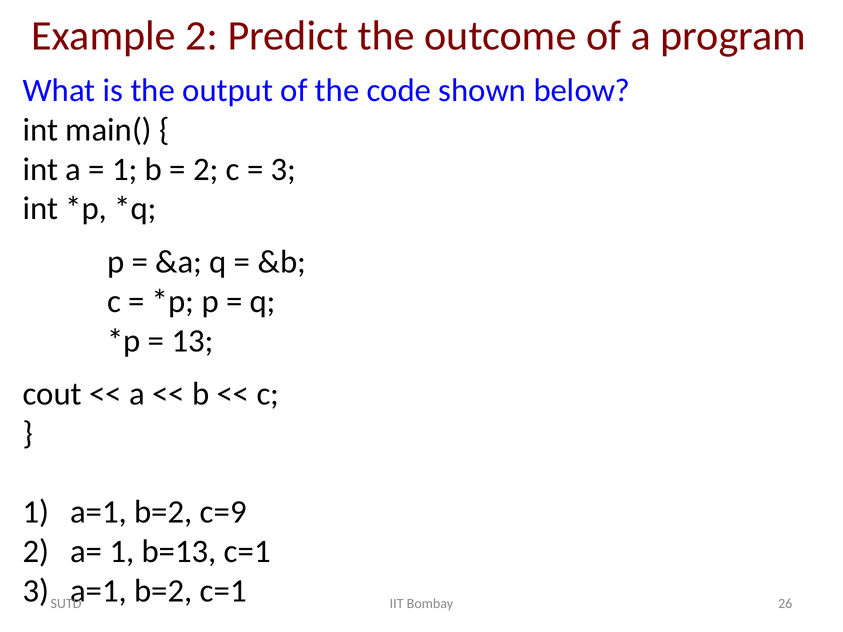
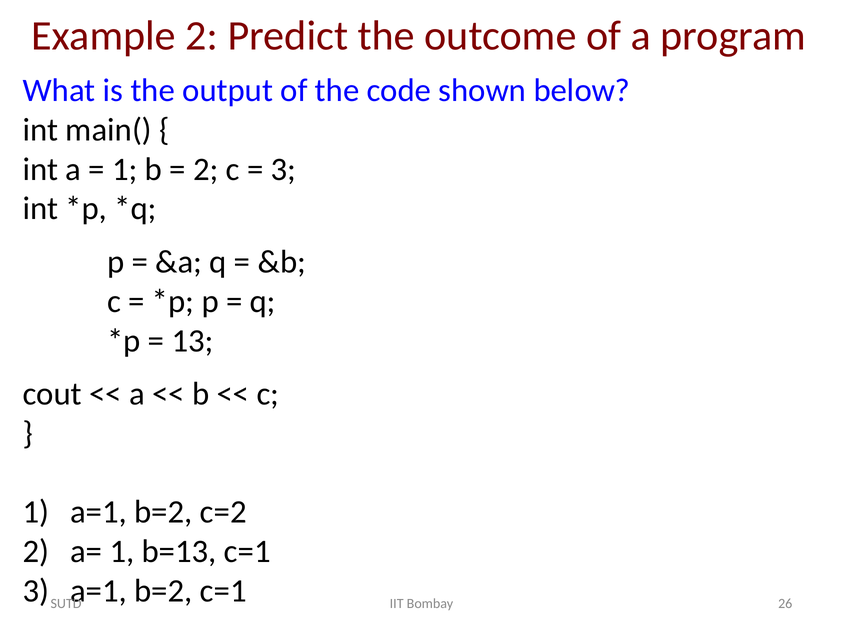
c=9: c=9 -> c=2
